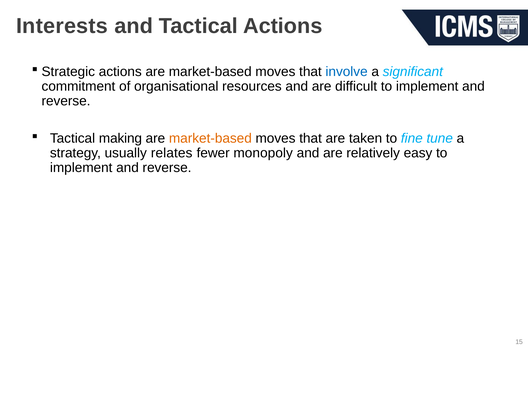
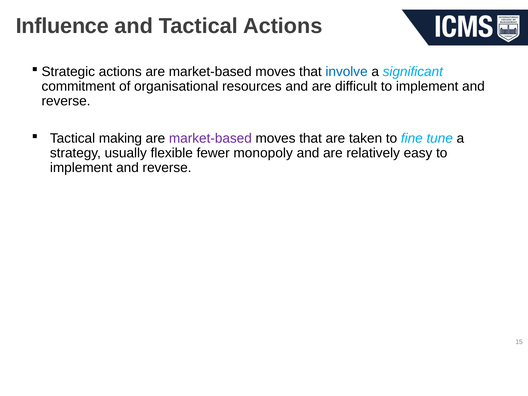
Interests: Interests -> Influence
market-based at (210, 138) colour: orange -> purple
relates: relates -> flexible
